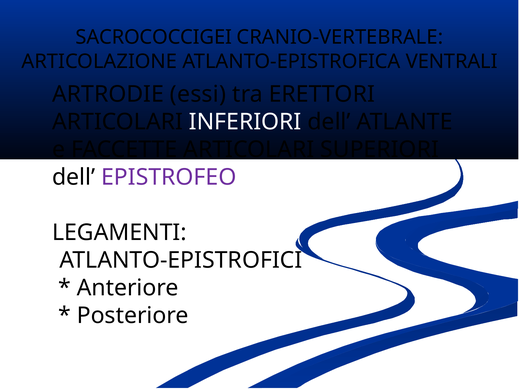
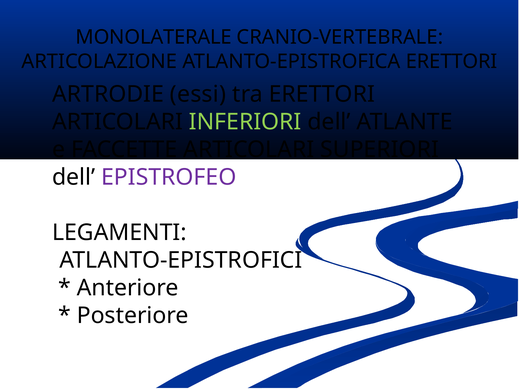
SACROCOCCIGEI: SACROCOCCIGEI -> MONOLATERALE
ATLANTO-EPISTROFICA VENTRALI: VENTRALI -> ERETTORI
INFERIORI colour: white -> light green
